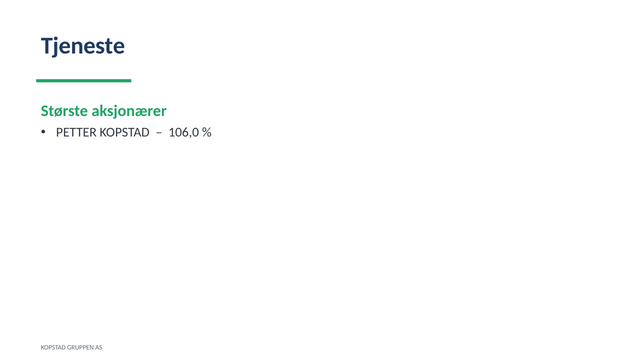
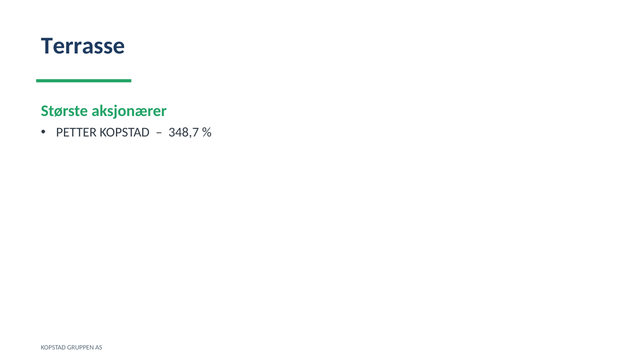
Tjeneste: Tjeneste -> Terrasse
106,0: 106,0 -> 348,7
